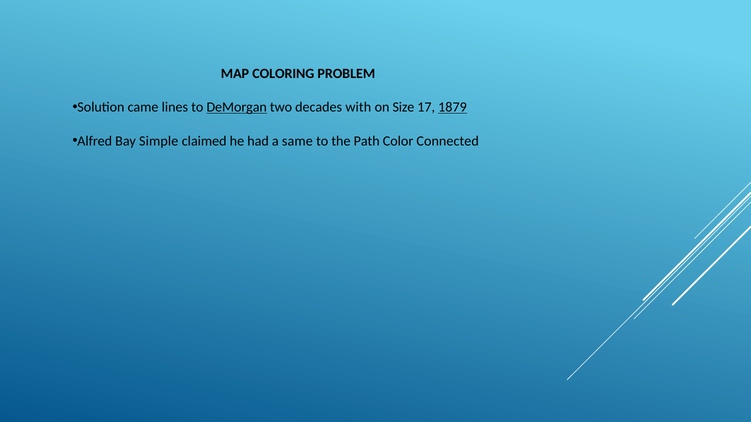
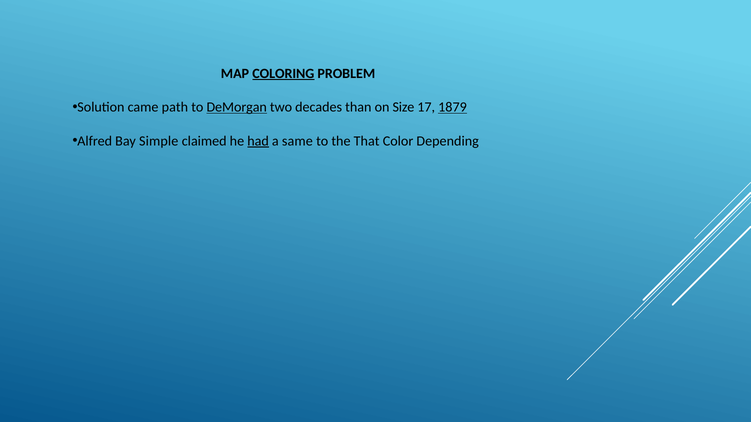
COLORING underline: none -> present
lines: lines -> path
with: with -> than
had underline: none -> present
Path: Path -> That
Connected: Connected -> Depending
